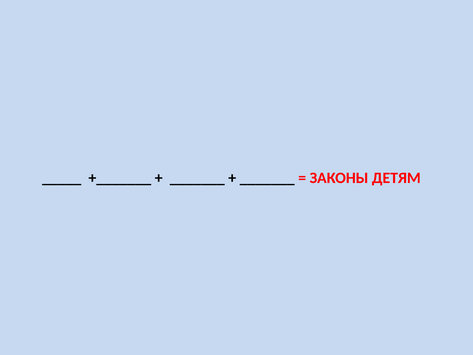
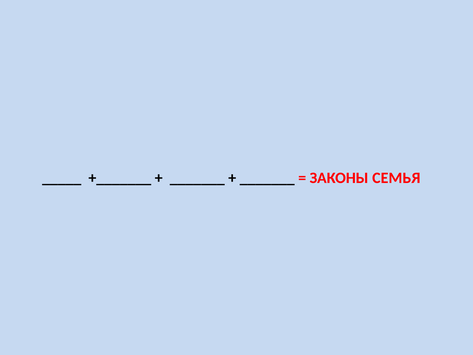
ДЕТЯМ: ДЕТЯМ -> СЕМЬЯ
